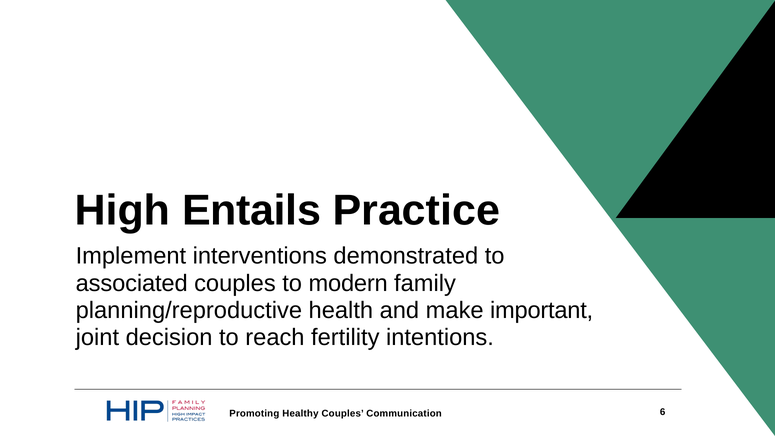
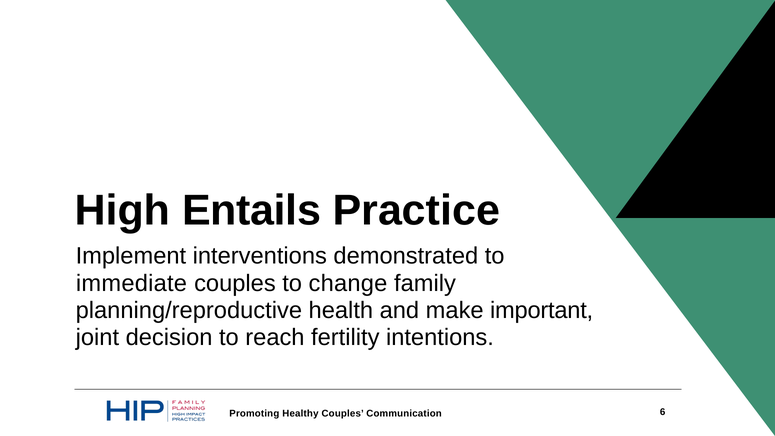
associated: associated -> immediate
modern: modern -> change
